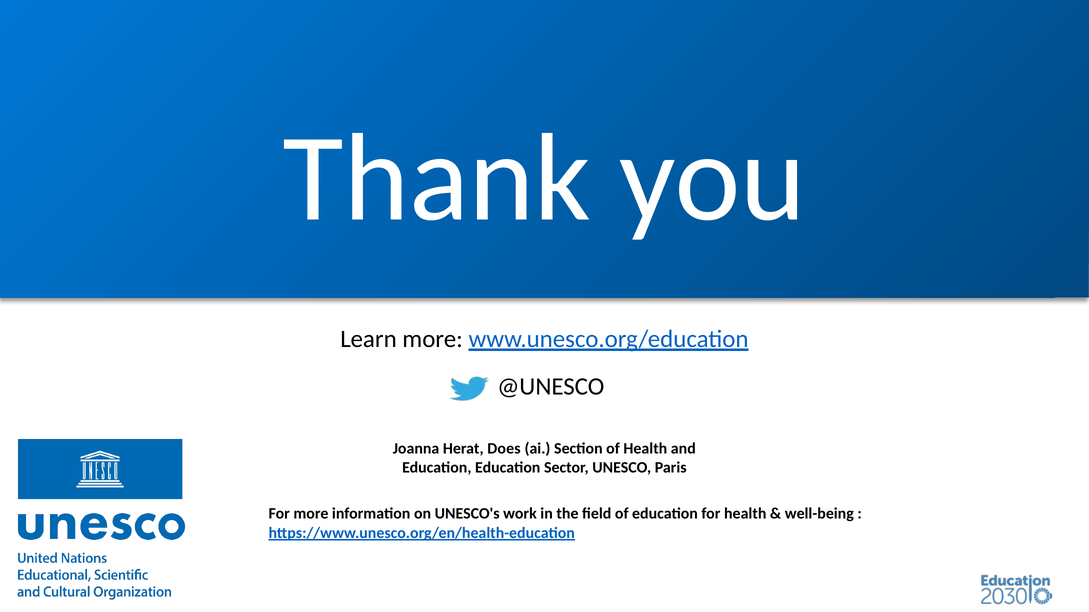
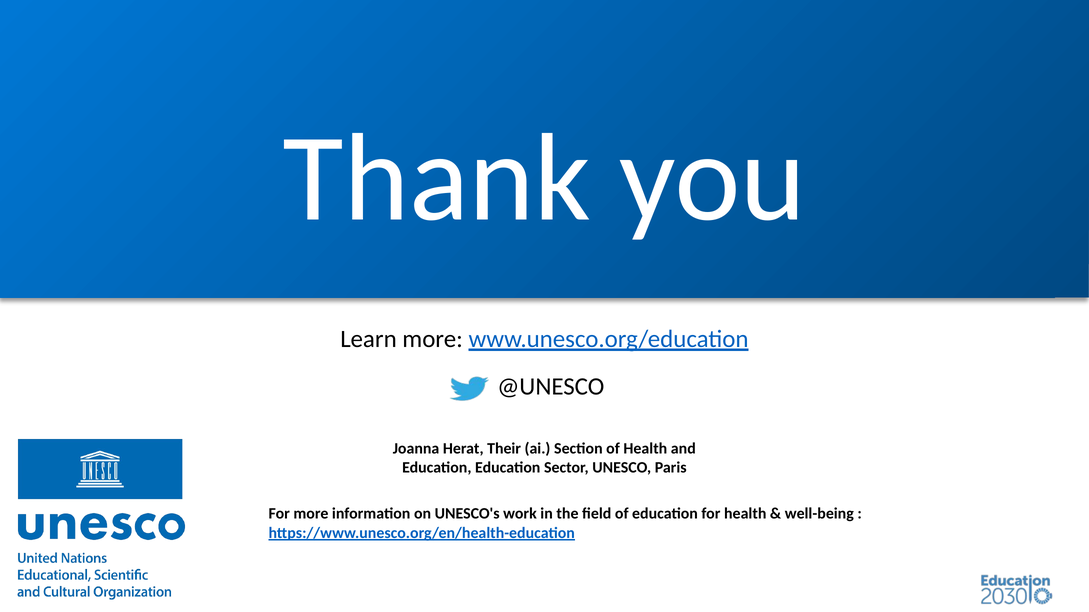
Does: Does -> Their
